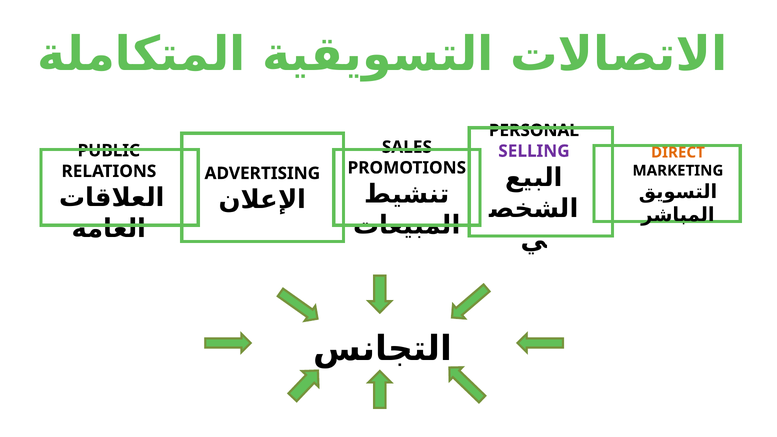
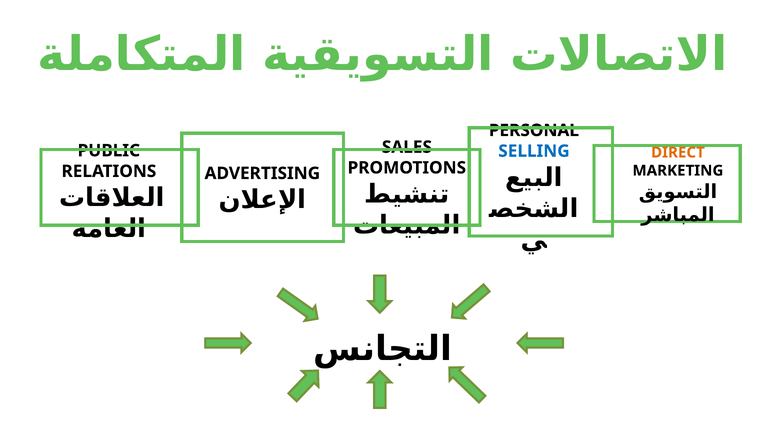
SELLING colour: purple -> blue
